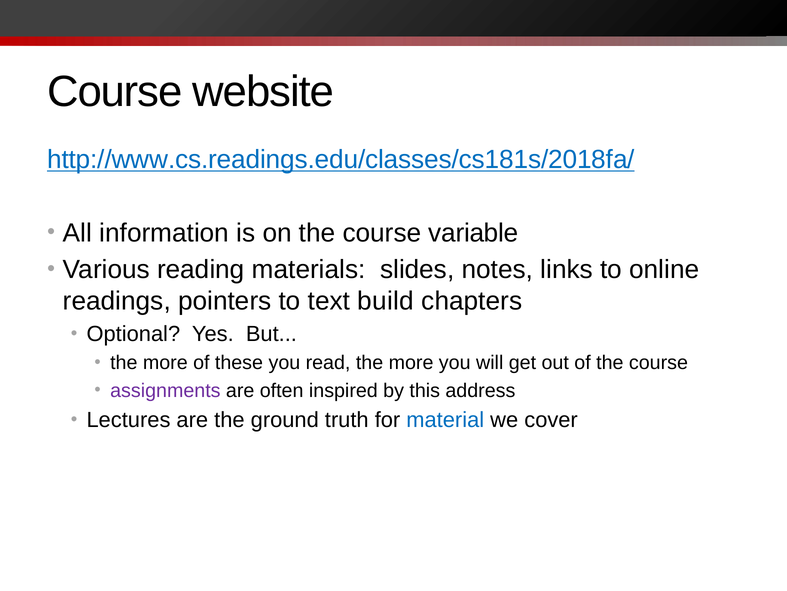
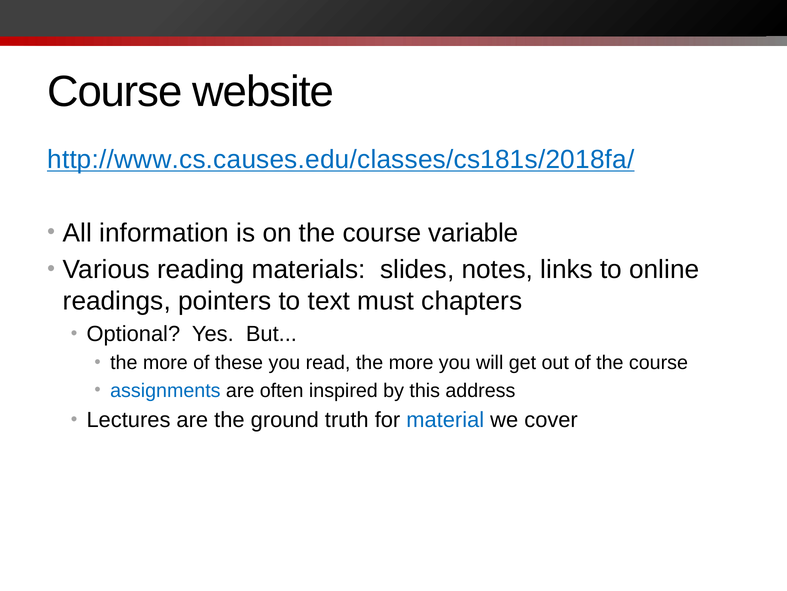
http://www.cs.readings.edu/classes/cs181s/2018fa/: http://www.cs.readings.edu/classes/cs181s/2018fa/ -> http://www.cs.causes.edu/classes/cs181s/2018fa/
build: build -> must
assignments colour: purple -> blue
